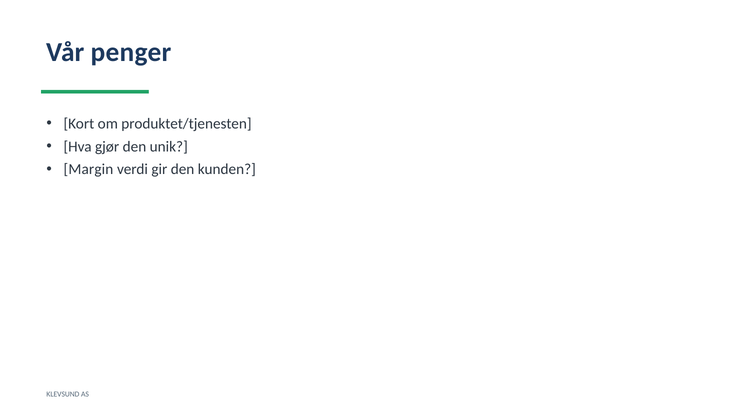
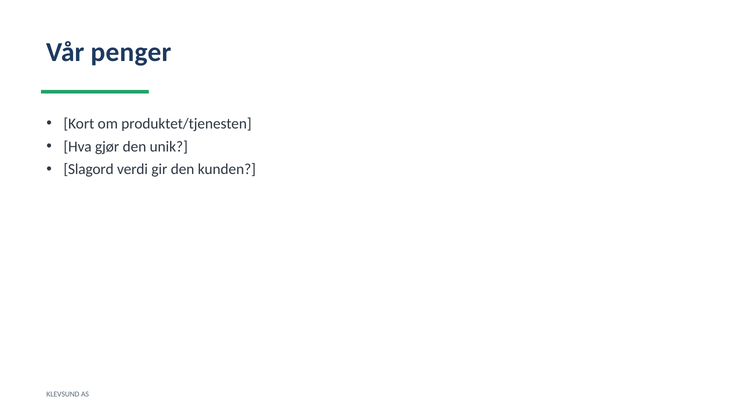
Margin: Margin -> Slagord
